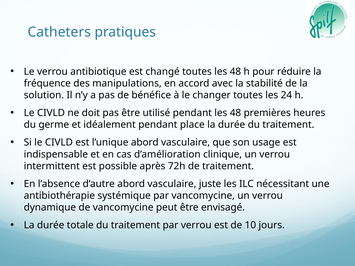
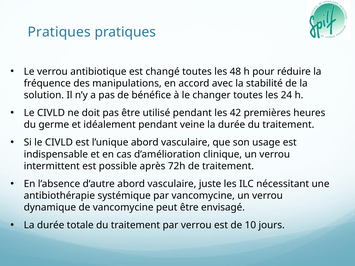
Catheters at (59, 32): Catheters -> Pratiques
pendant les 48: 48 -> 42
place: place -> veine
